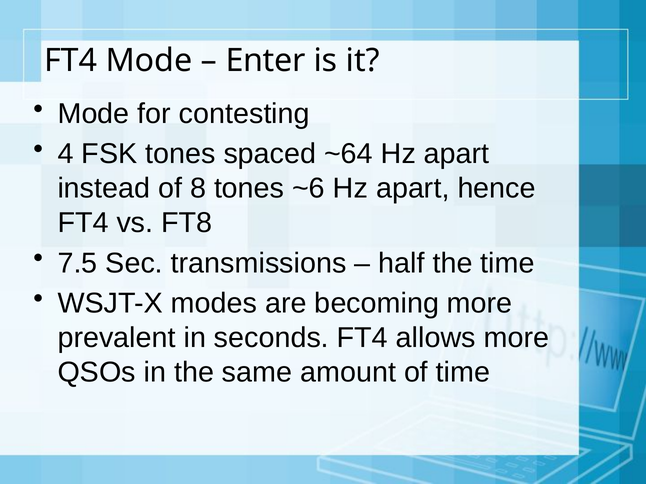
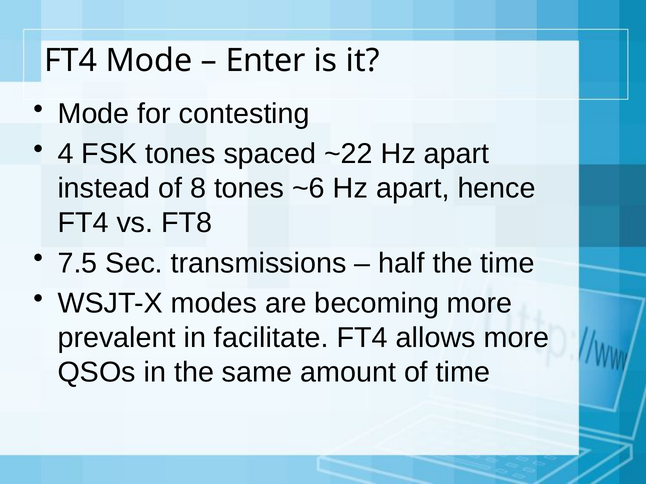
~64: ~64 -> ~22
seconds: seconds -> facilitate
